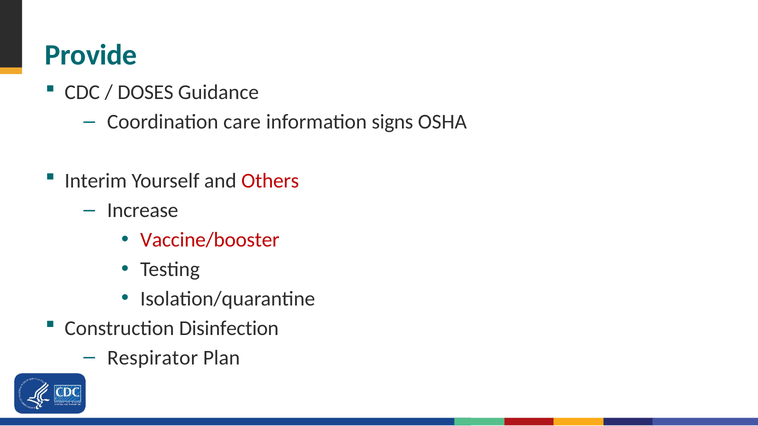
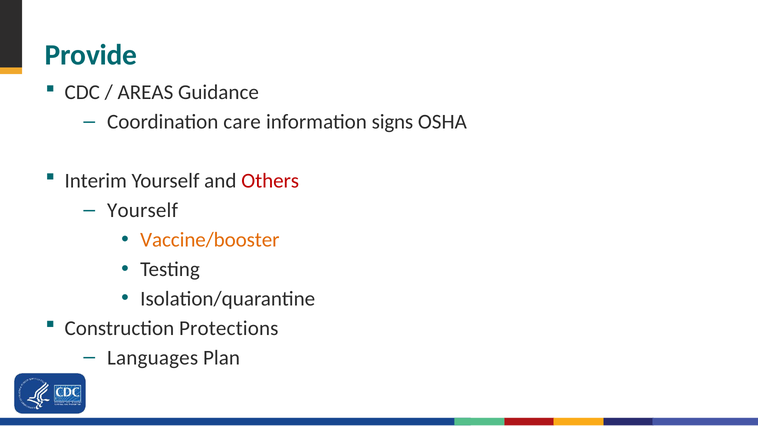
DOSES: DOSES -> AREAS
Increase at (143, 211): Increase -> Yourself
Vaccine/booster colour: red -> orange
Disinfection: Disinfection -> Protections
Respirator: Respirator -> Languages
